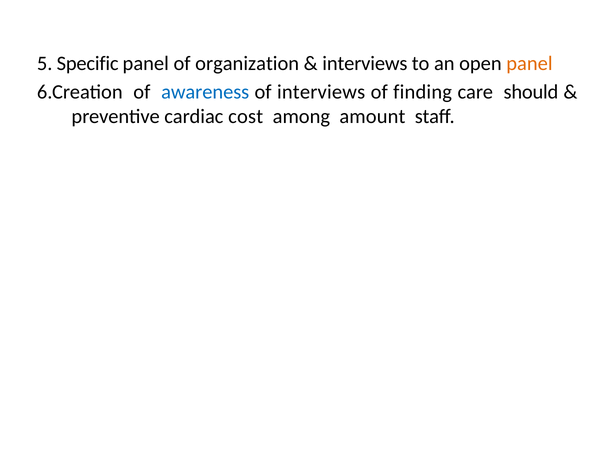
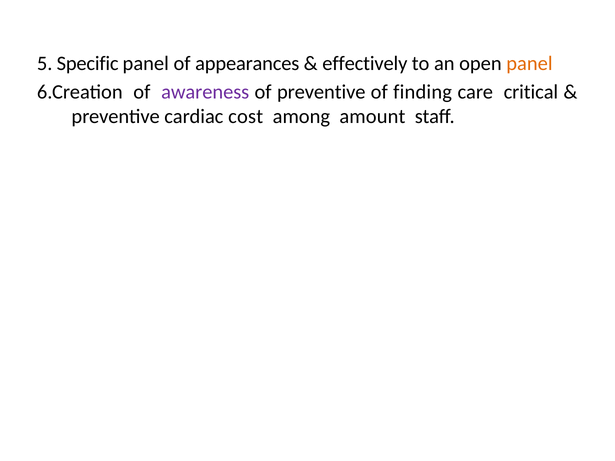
organization: organization -> appearances
interviews at (365, 63): interviews -> effectively
awareness colour: blue -> purple
of interviews: interviews -> preventive
should: should -> critical
